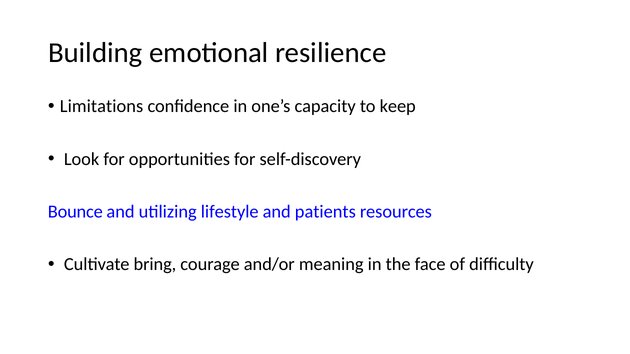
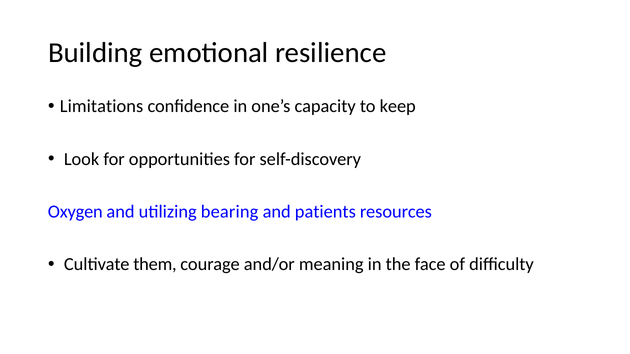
Bounce: Bounce -> Oxygen
lifestyle: lifestyle -> bearing
bring: bring -> them
